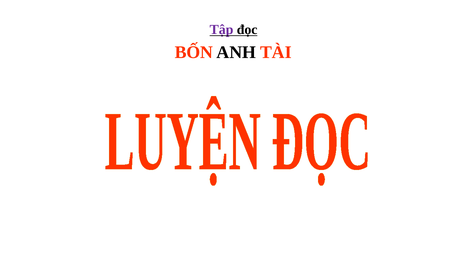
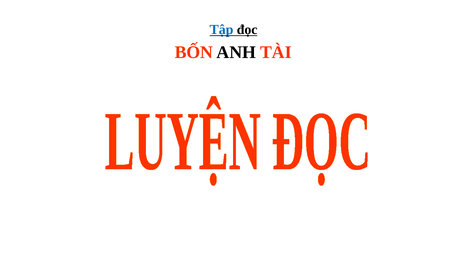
Tập colour: purple -> blue
